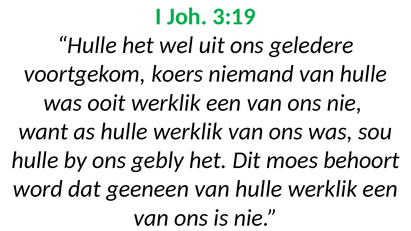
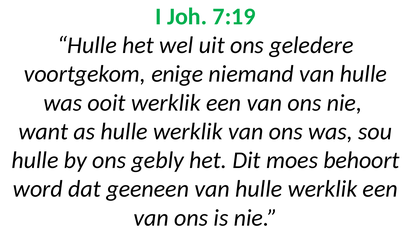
3:19: 3:19 -> 7:19
koers: koers -> enige
